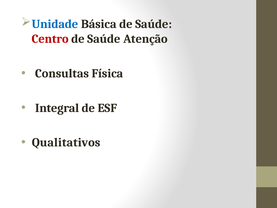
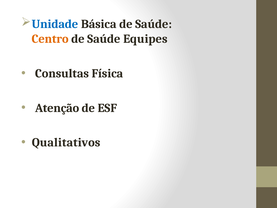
Centro colour: red -> orange
Atenção: Atenção -> Equipes
Integral: Integral -> Atenção
